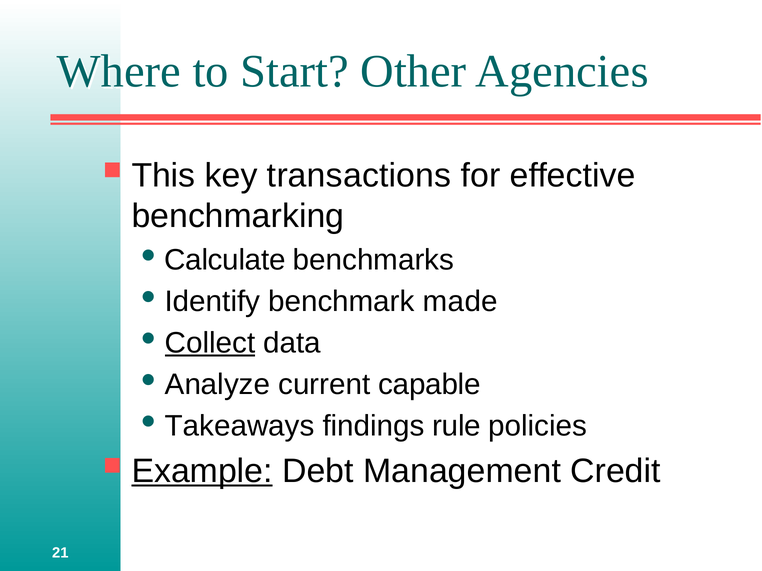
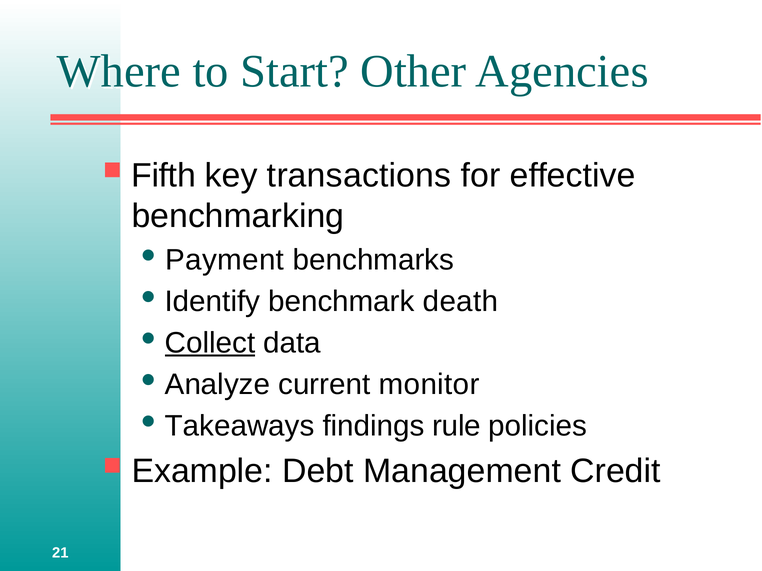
This: This -> Fifth
Calculate: Calculate -> Payment
made: made -> death
capable: capable -> monitor
Example underline: present -> none
